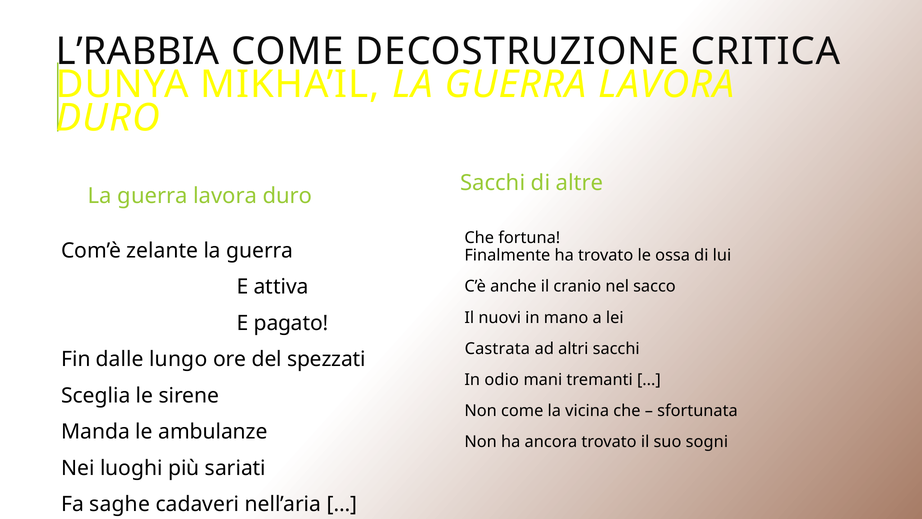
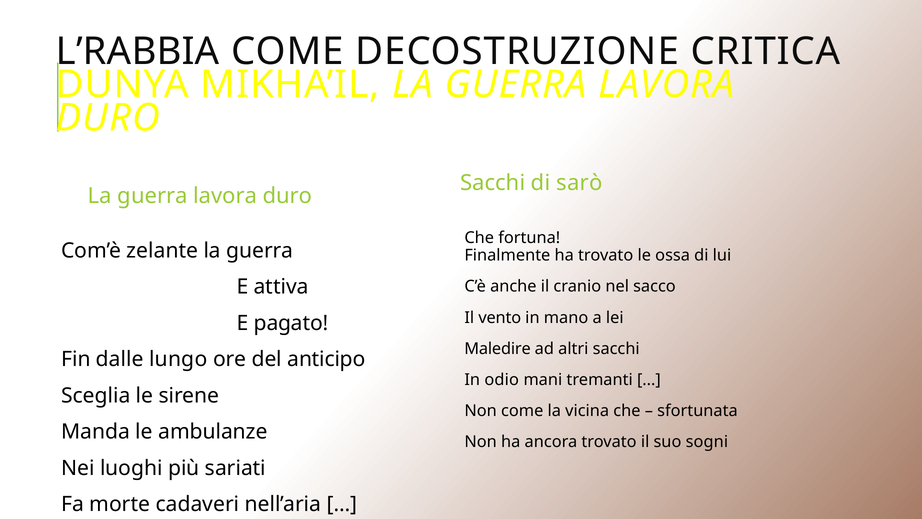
altre: altre -> sarò
nuovi: nuovi -> vento
Castrata: Castrata -> Maledire
spezzati: spezzati -> anticipo
saghe: saghe -> morte
